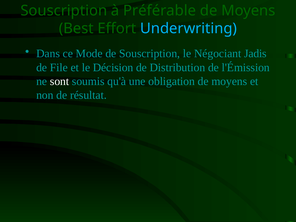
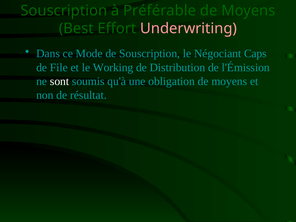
Underwriting colour: light blue -> pink
Jadis: Jadis -> Caps
Décision: Décision -> Working
